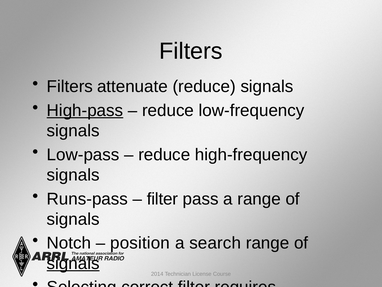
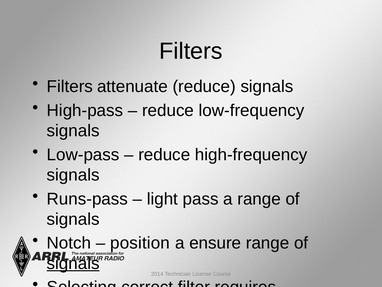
High-pass underline: present -> none
filter at (162, 199): filter -> light
search: search -> ensure
